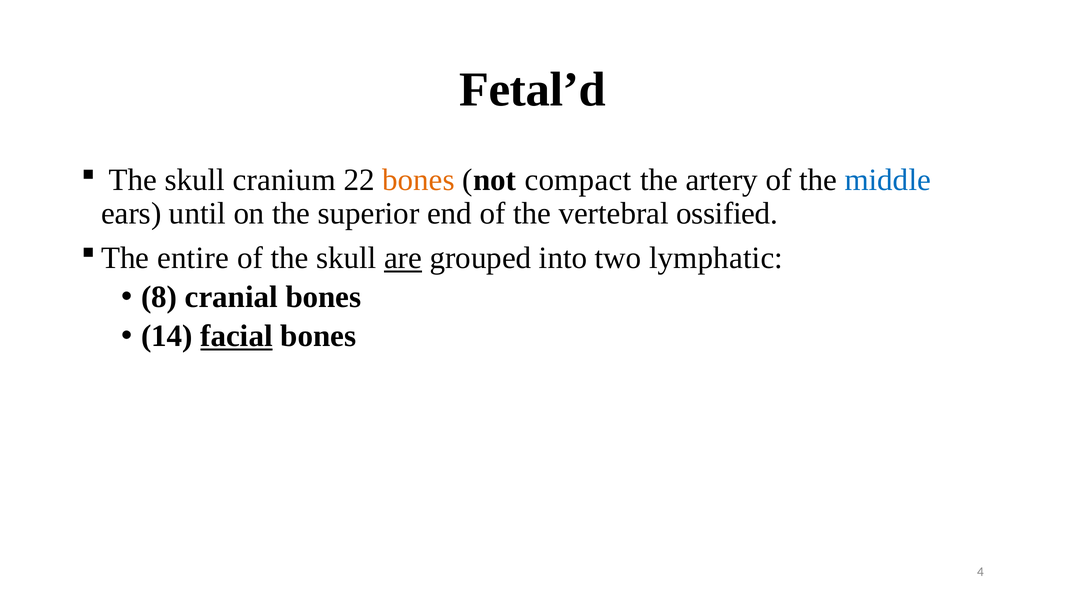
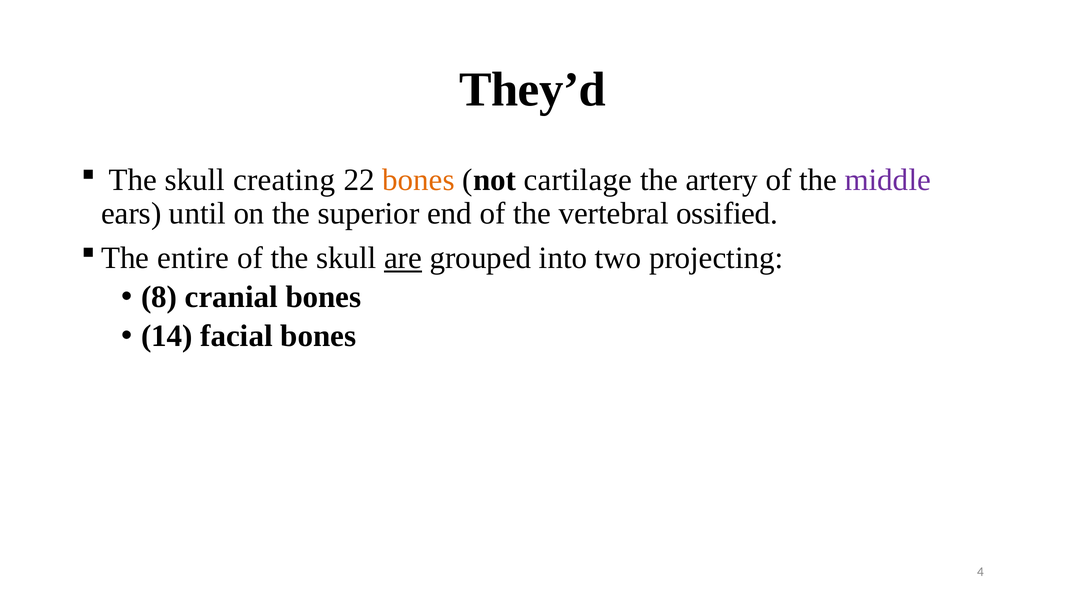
Fetal’d: Fetal’d -> They’d
cranium: cranium -> creating
compact: compact -> cartilage
middle colour: blue -> purple
lymphatic: lymphatic -> projecting
facial underline: present -> none
